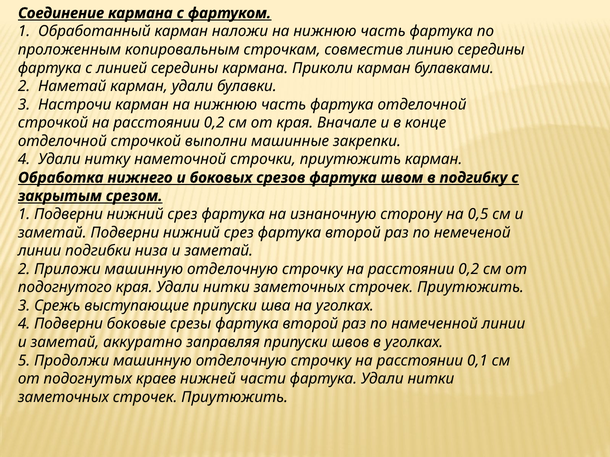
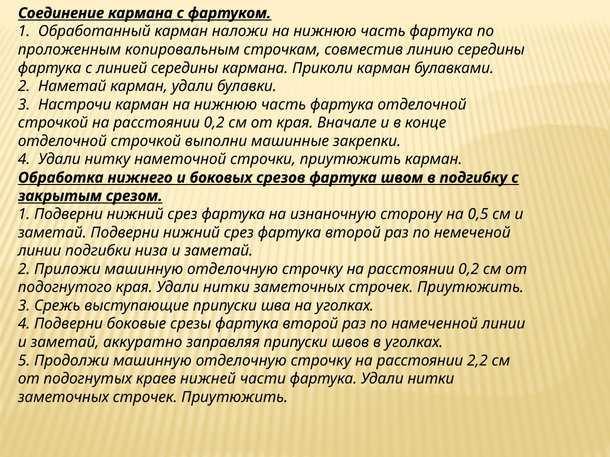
0,1: 0,1 -> 2,2
